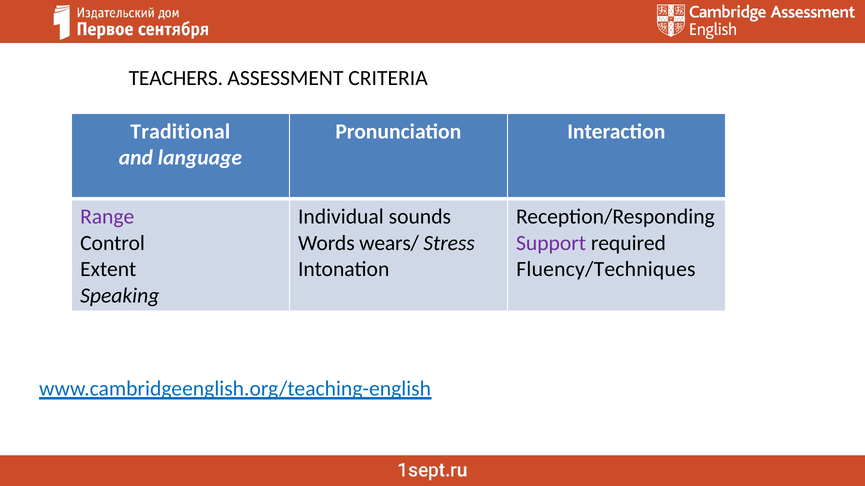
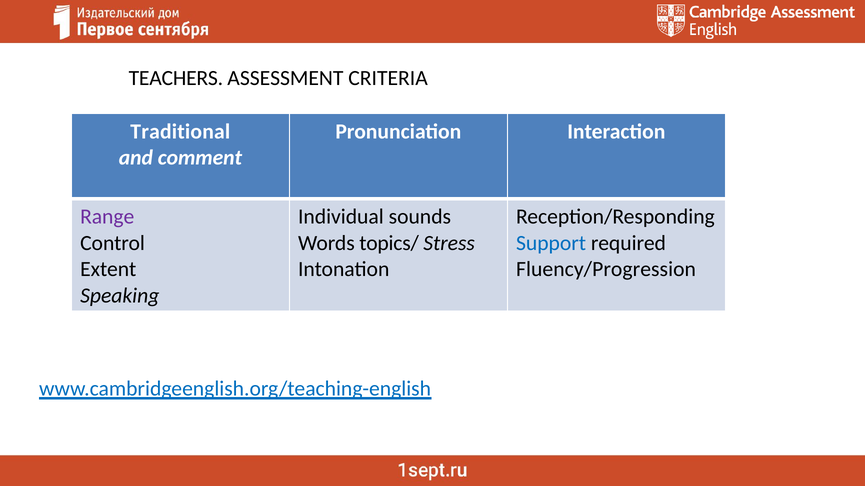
language: language -> comment
wears/: wears/ -> topics/
Support colour: purple -> blue
Fluency/Techniques: Fluency/Techniques -> Fluency/Progression
